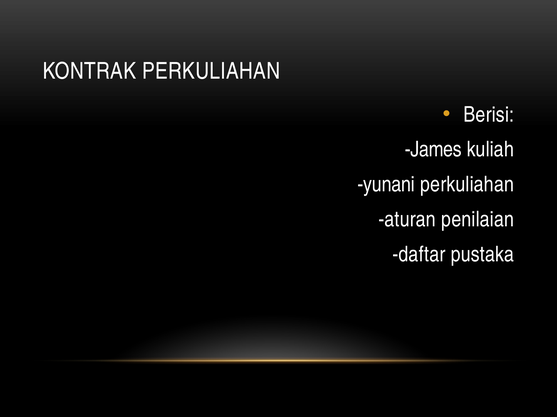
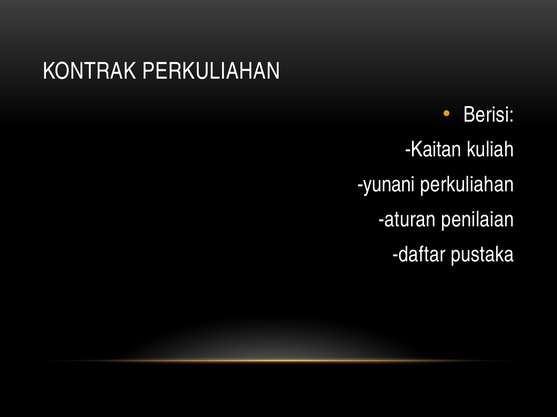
James: James -> Kaitan
